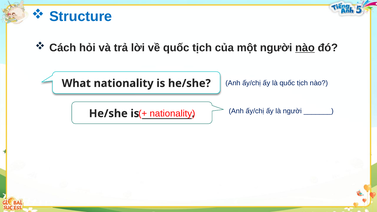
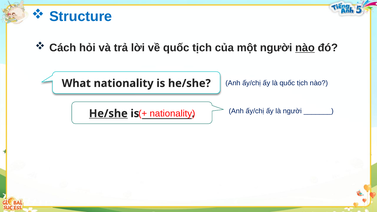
He/she at (108, 114) underline: none -> present
